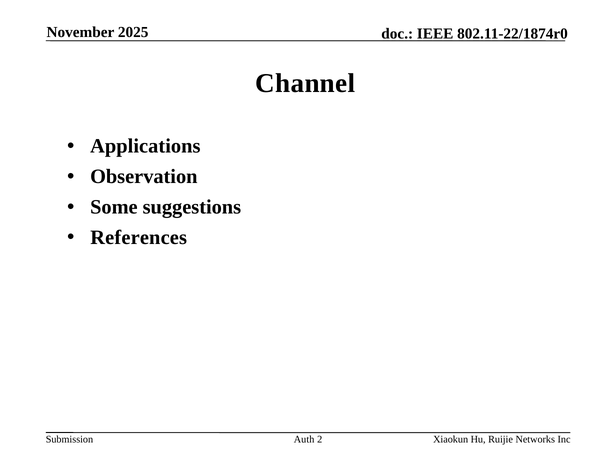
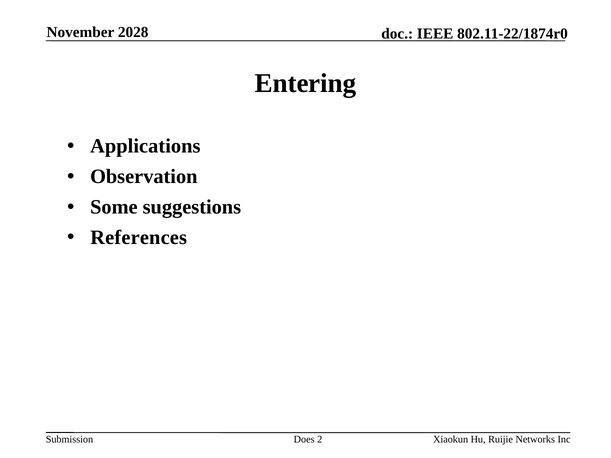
2025: 2025 -> 2028
Channel: Channel -> Entering
Auth: Auth -> Does
